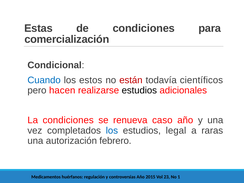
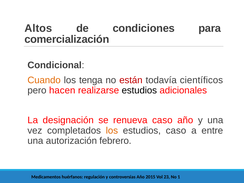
Estas: Estas -> Altos
Cuando colour: blue -> orange
estos: estos -> tenga
La condiciones: condiciones -> designación
los at (112, 130) colour: blue -> orange
estudios legal: legal -> caso
raras: raras -> entre
